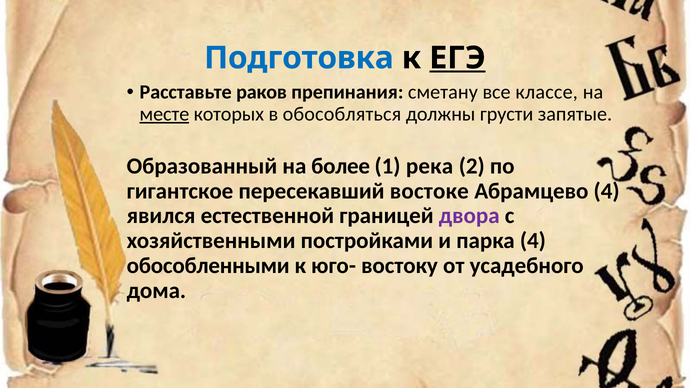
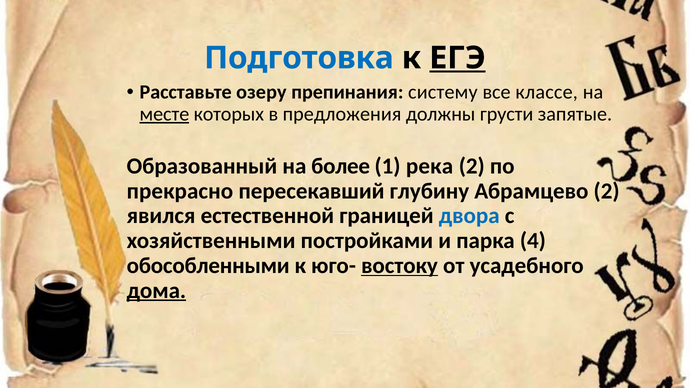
раков: раков -> озеру
сметану: сметану -> систему
обособляться: обособляться -> предложения
гигантское: гигантское -> прекрасно
востоке: востоке -> глубину
Абрамцево 4: 4 -> 2
двора colour: purple -> blue
востоку underline: none -> present
дома underline: none -> present
